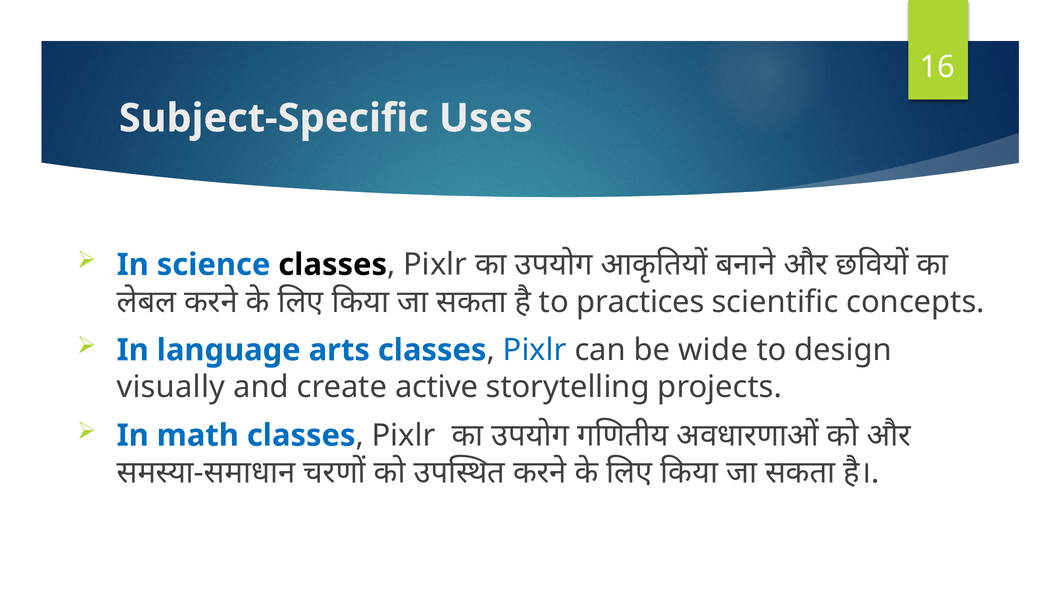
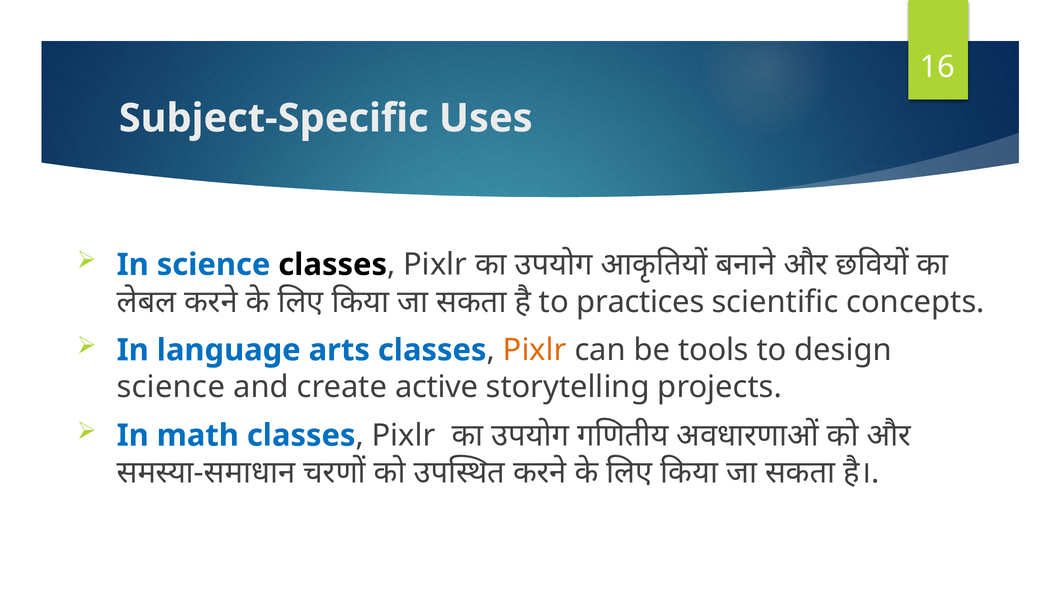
Pixlr at (535, 350) colour: blue -> orange
wide: wide -> tools
visually at (171, 387): visually -> science
